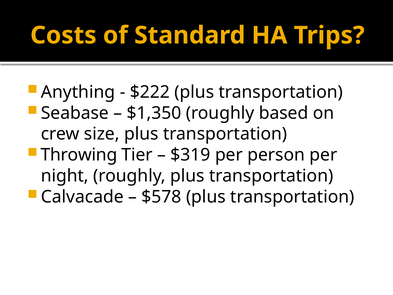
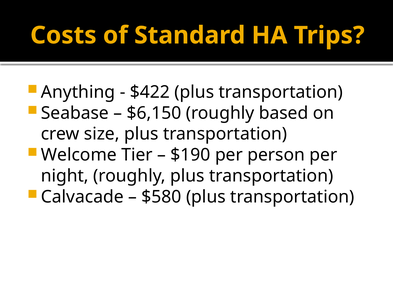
$222: $222 -> $422
$1,350: $1,350 -> $6,150
Throwing: Throwing -> Welcome
$319: $319 -> $190
$578: $578 -> $580
